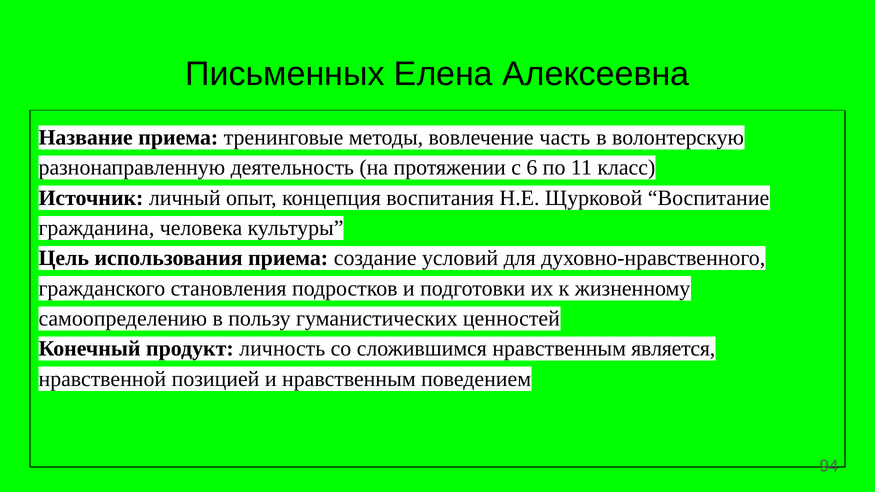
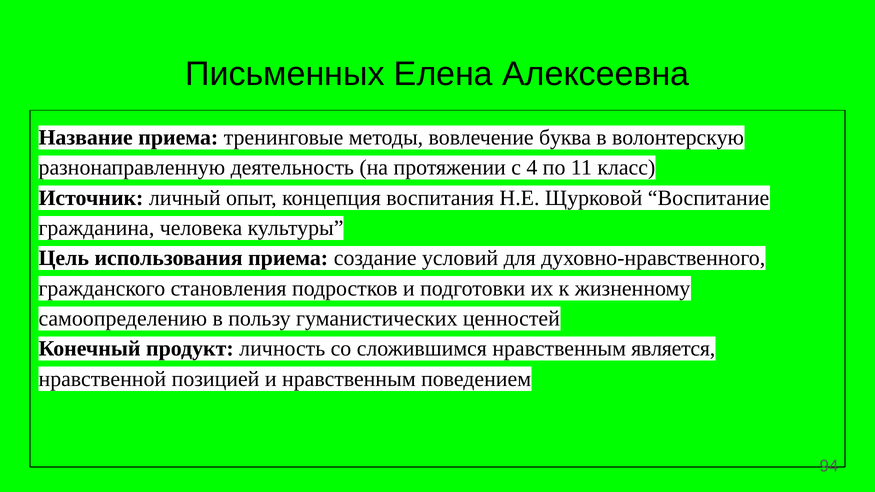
часть: часть -> буква
6: 6 -> 4
